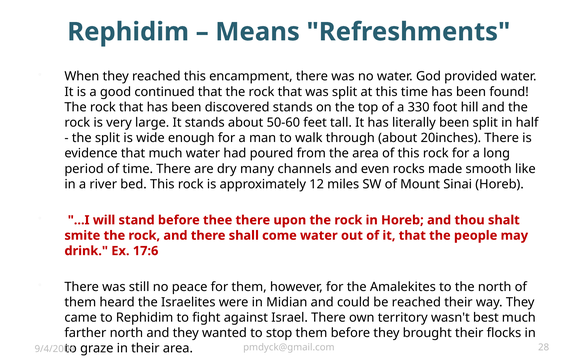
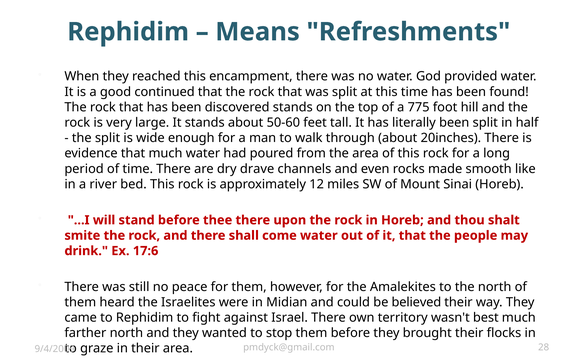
330: 330 -> 775
many: many -> drave
be reached: reached -> believed
